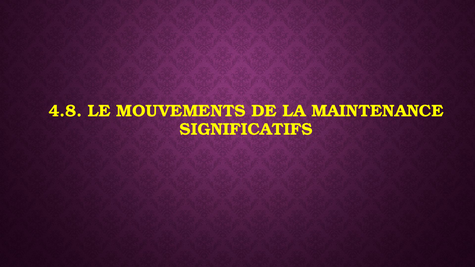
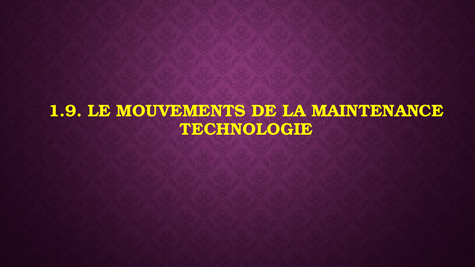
4.8: 4.8 -> 1.9
SIGNIFICATIFS: SIGNIFICATIFS -> TECHNOLOGIE
